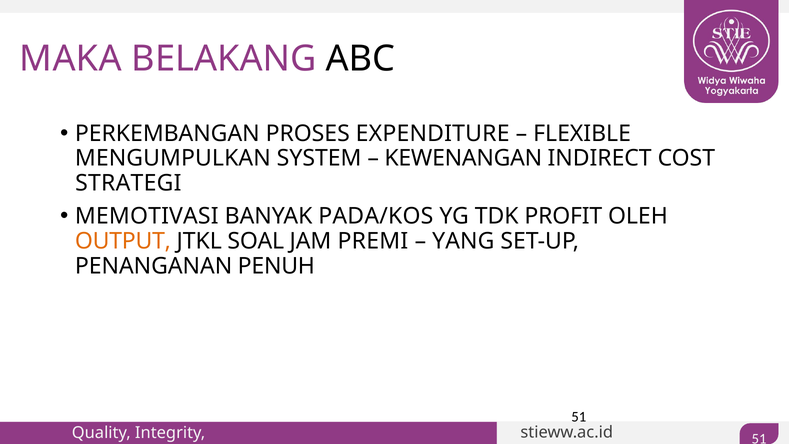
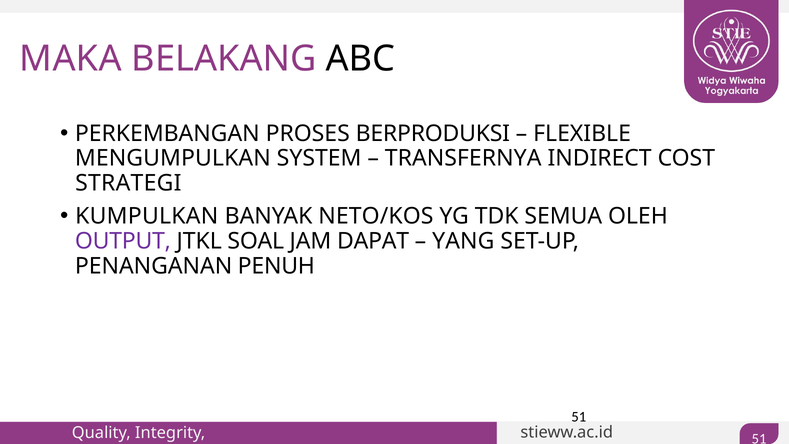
EXPENDITURE: EXPENDITURE -> BERPRODUKSI
KEWENANGAN: KEWENANGAN -> TRANSFERNYA
MEMOTIVASI: MEMOTIVASI -> KUMPULKAN
PADA/KOS: PADA/KOS -> NETO/KOS
PROFIT: PROFIT -> SEMUA
OUTPUT colour: orange -> purple
PREMI: PREMI -> DAPAT
